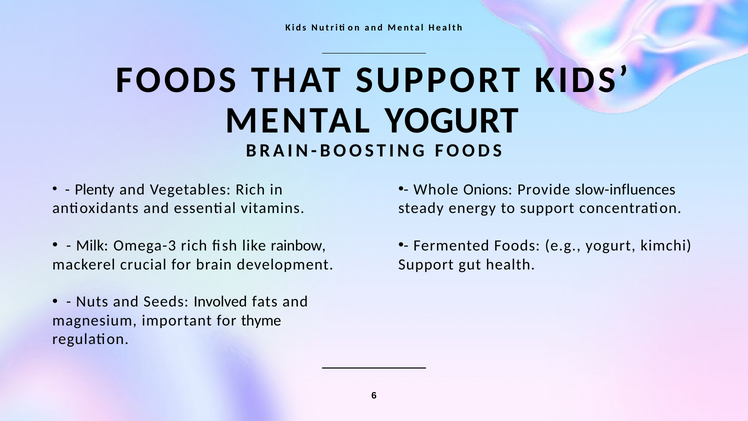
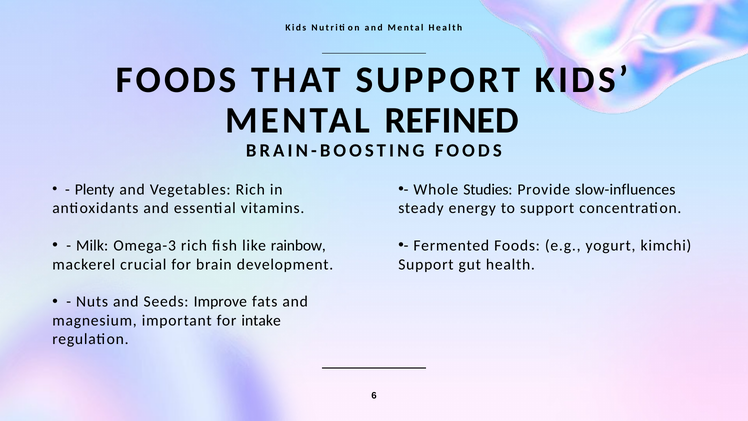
MENTAL YOGURT: YOGURT -> REFINED
Onions: Onions -> Studies
Involved: Involved -> Improve
thyme: thyme -> intake
